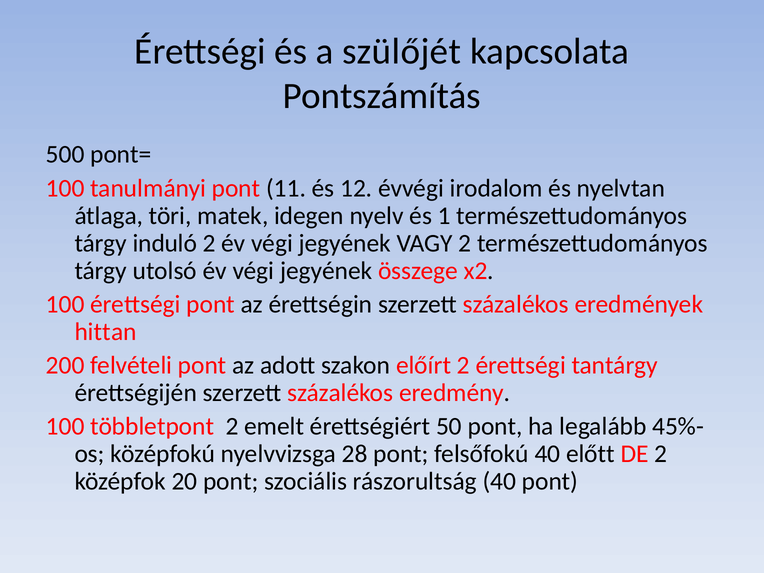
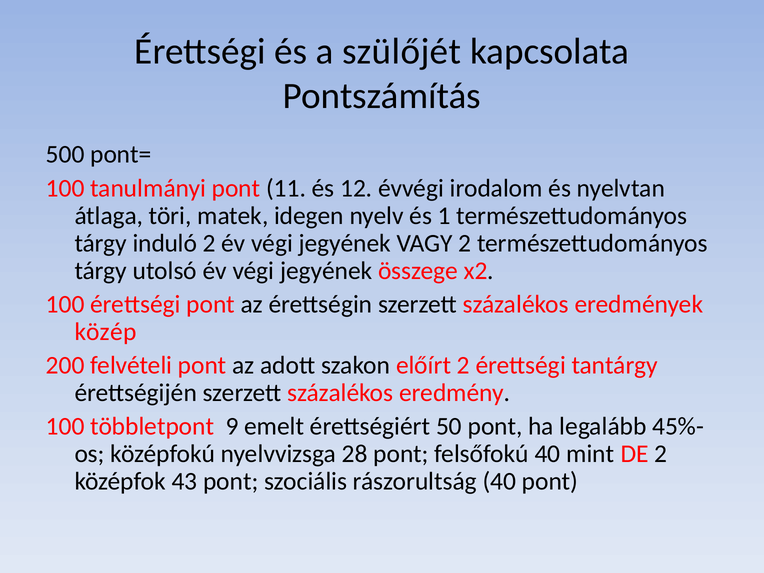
hittan: hittan -> közép
többletpont 2: 2 -> 9
előtt: előtt -> mint
20: 20 -> 43
